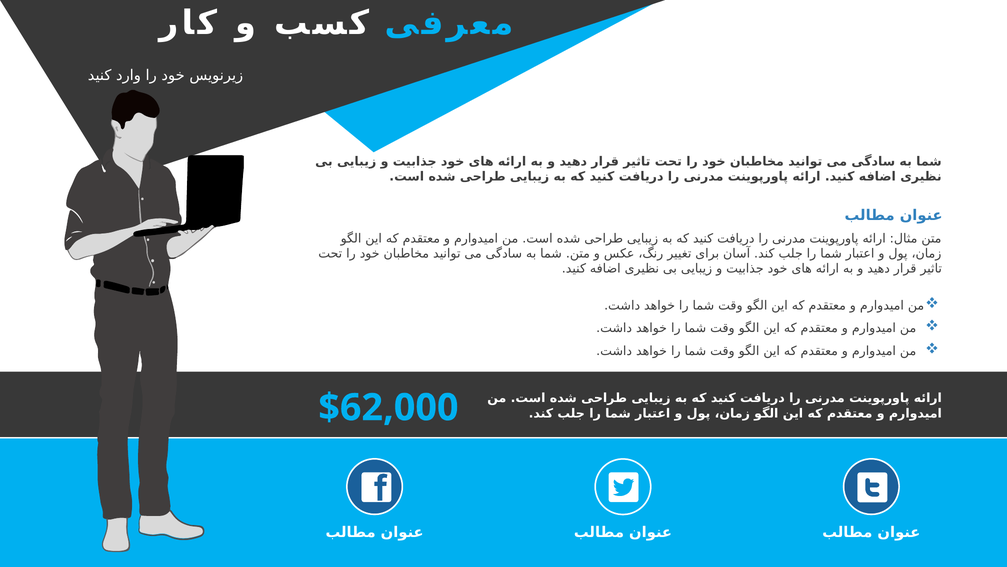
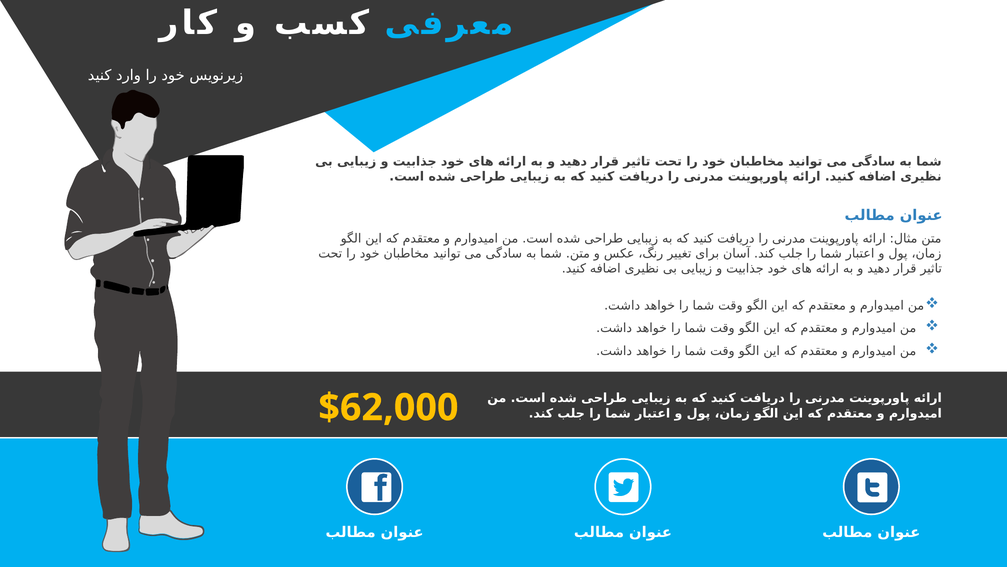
$62,000 colour: light blue -> yellow
